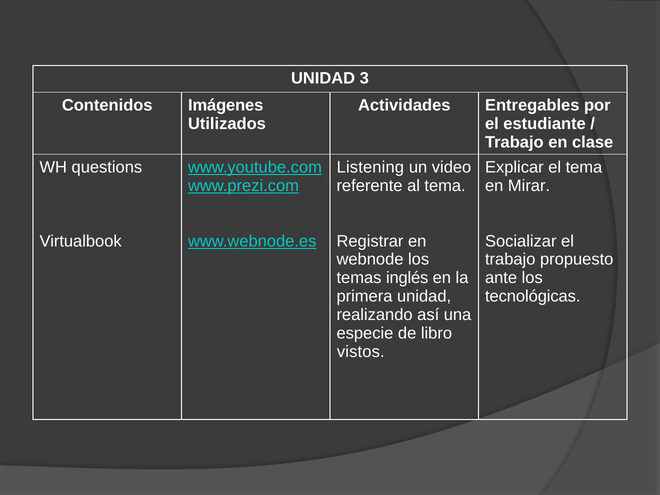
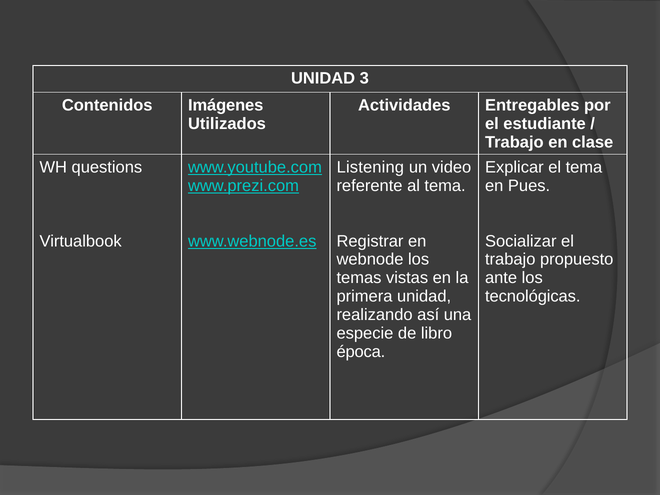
Mirar: Mirar -> Pues
inglés: inglés -> vistas
vistos: vistos -> época
